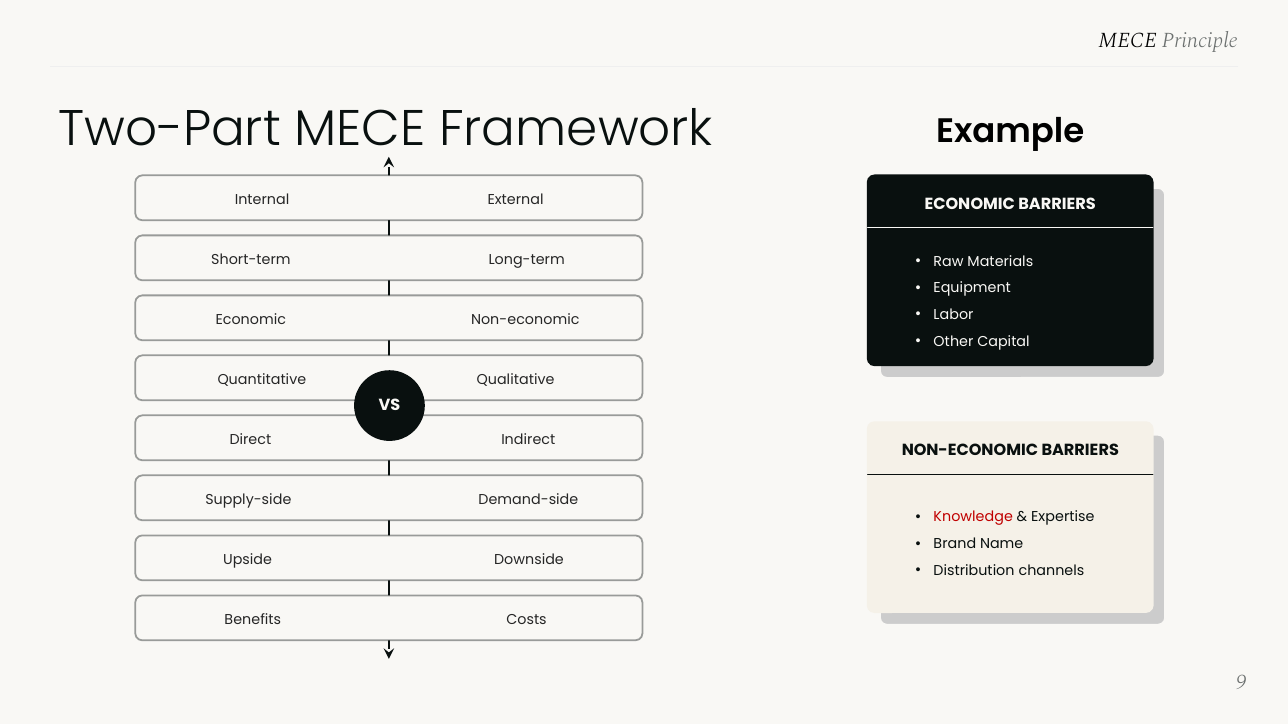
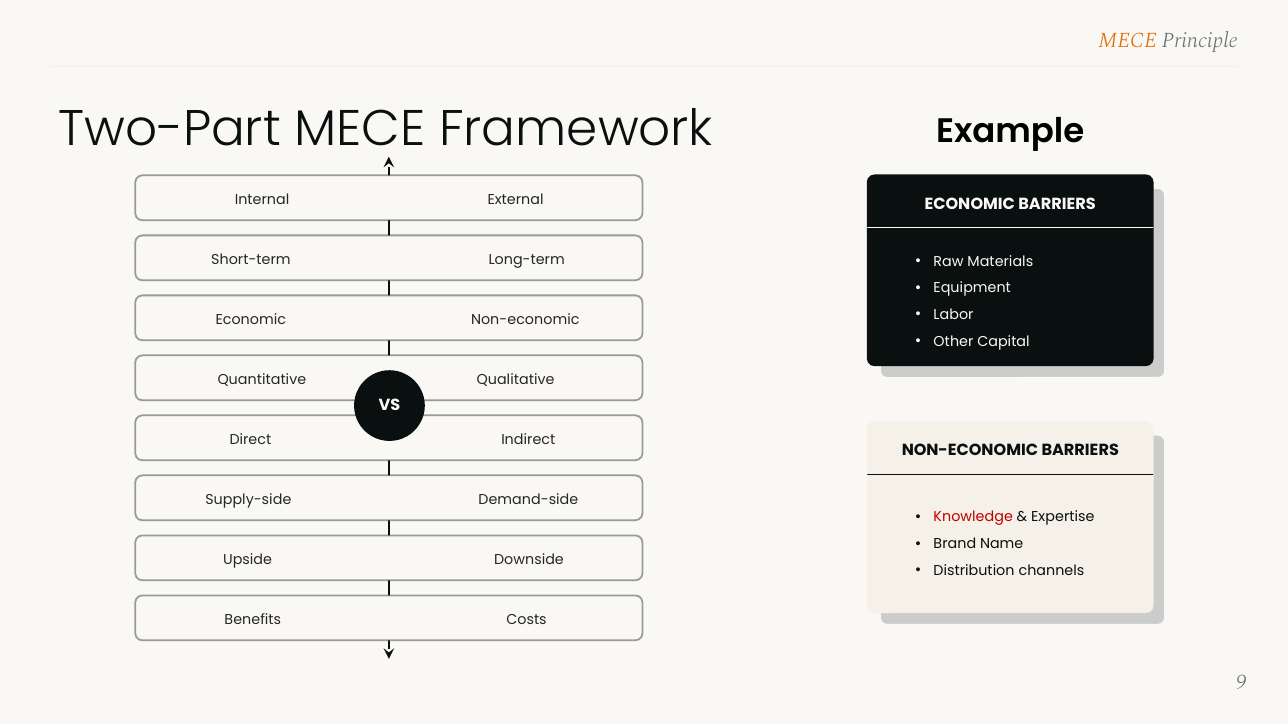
MECE at (1128, 41) colour: black -> orange
